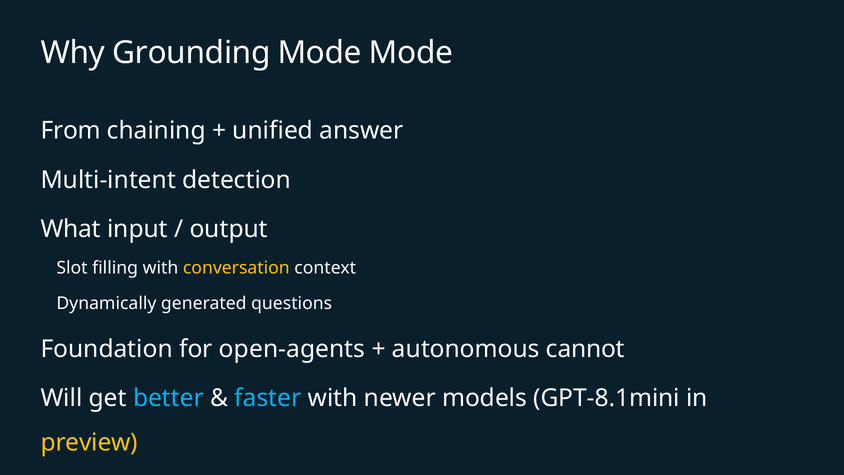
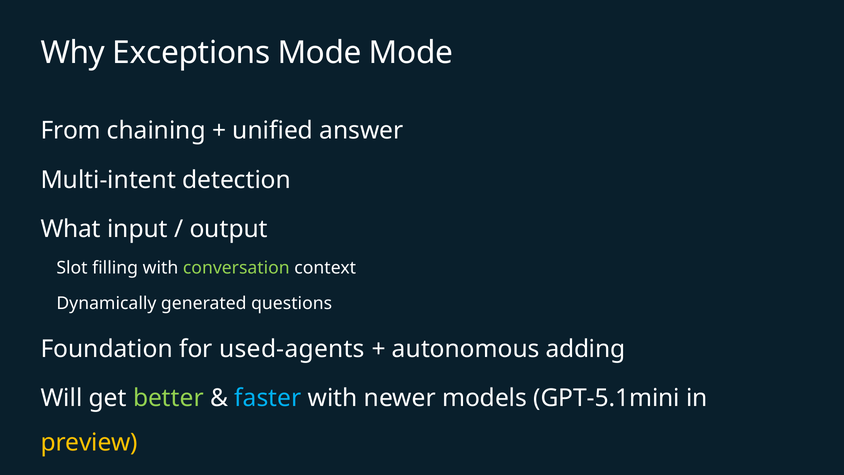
Grounding: Grounding -> Exceptions
conversation colour: yellow -> light green
open-agents: open-agents -> used-agents
cannot: cannot -> adding
better colour: light blue -> light green
GPT-8.1mini: GPT-8.1mini -> GPT-5.1mini
